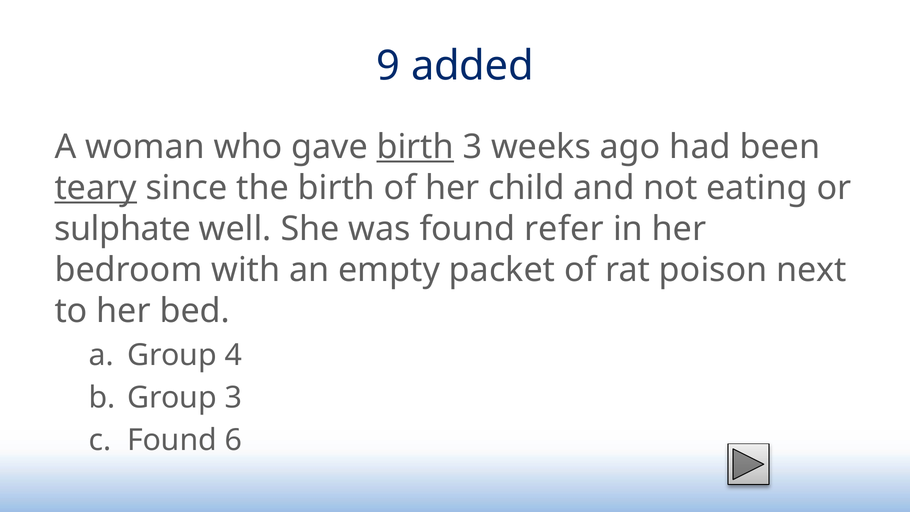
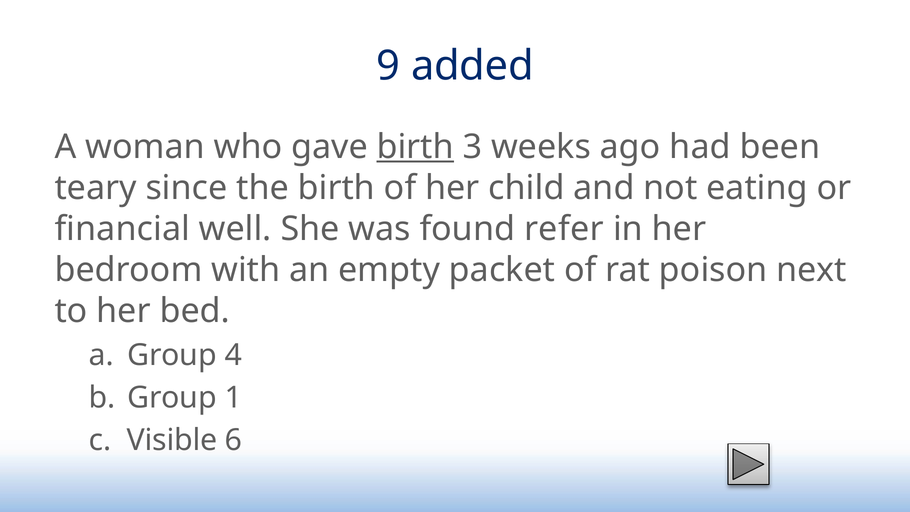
teary underline: present -> none
sulphate: sulphate -> financial
Group 3: 3 -> 1
Found at (172, 440): Found -> Visible
